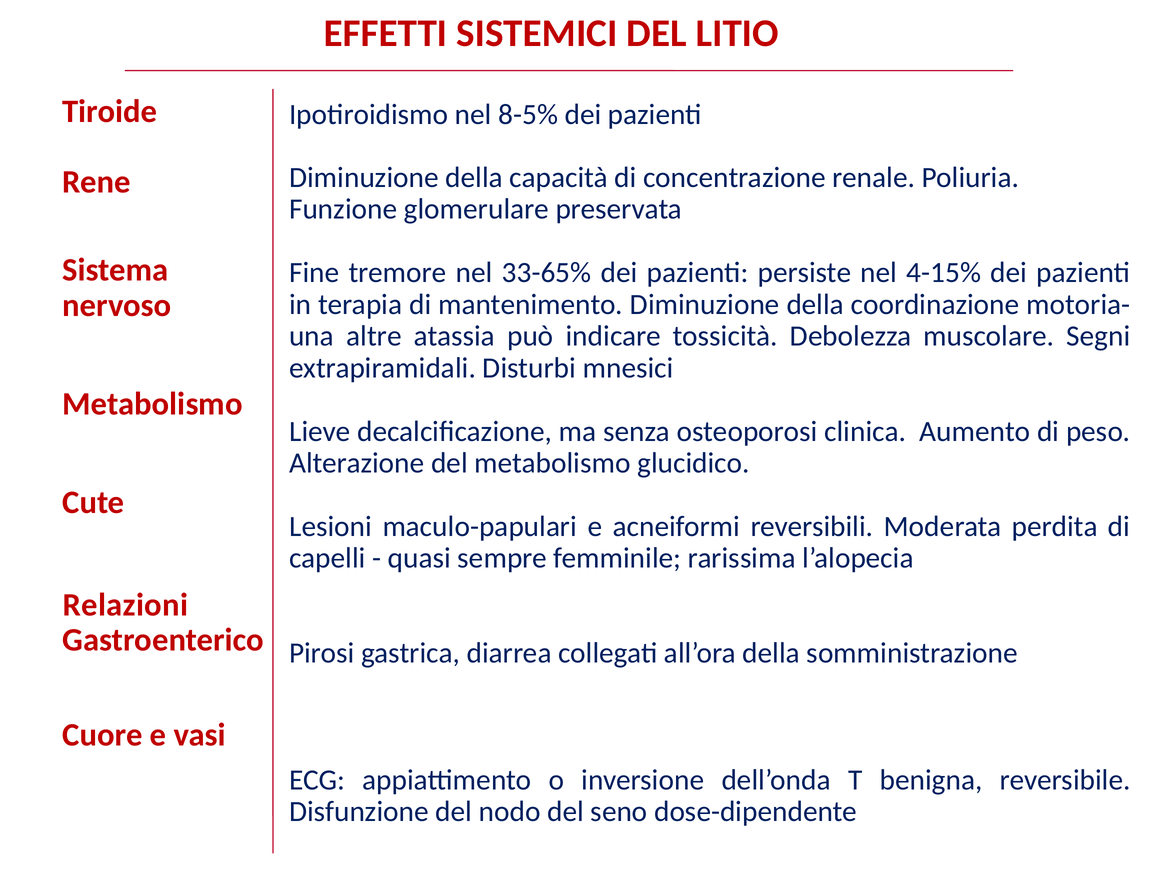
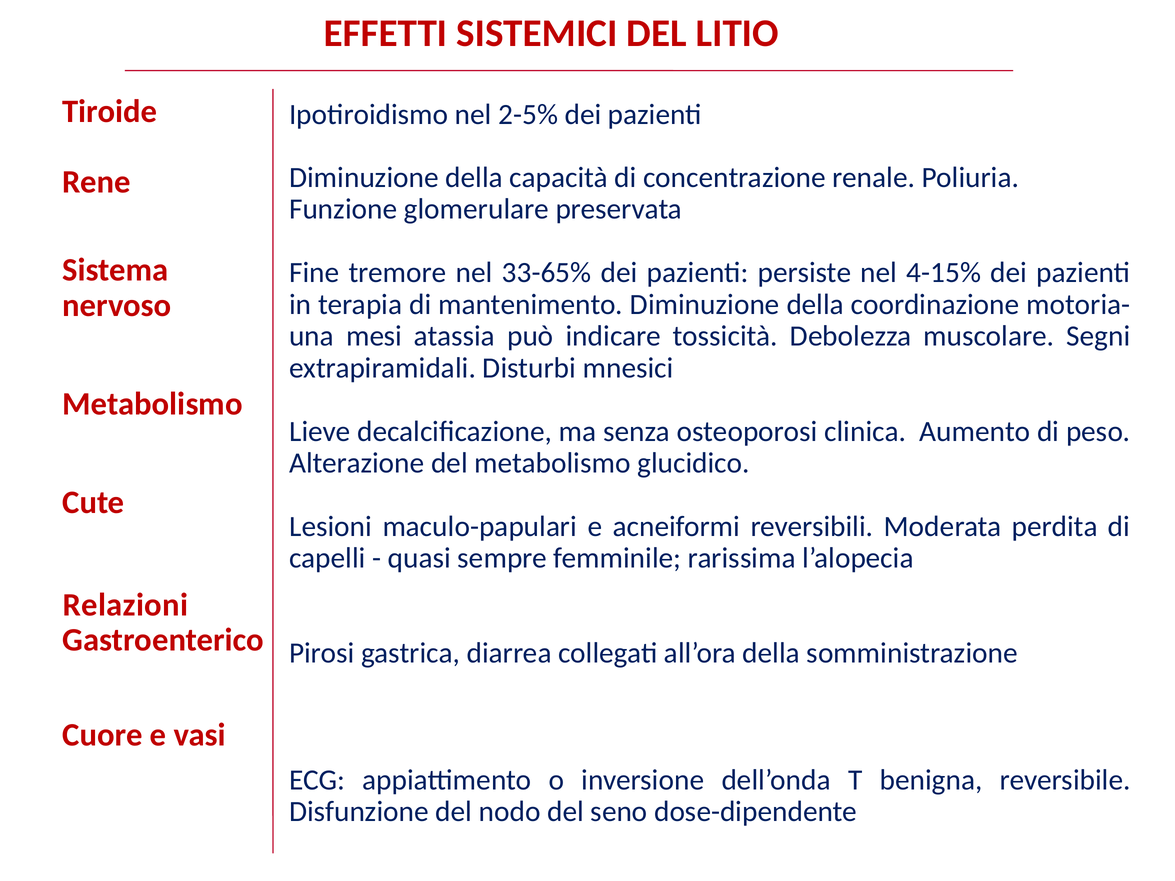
8-5%: 8-5% -> 2-5%
altre: altre -> mesi
